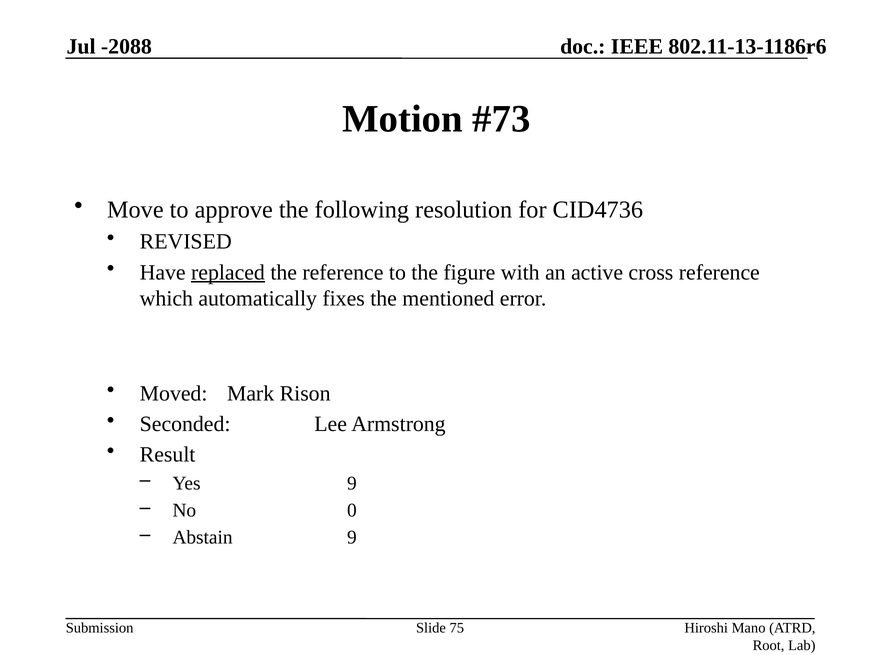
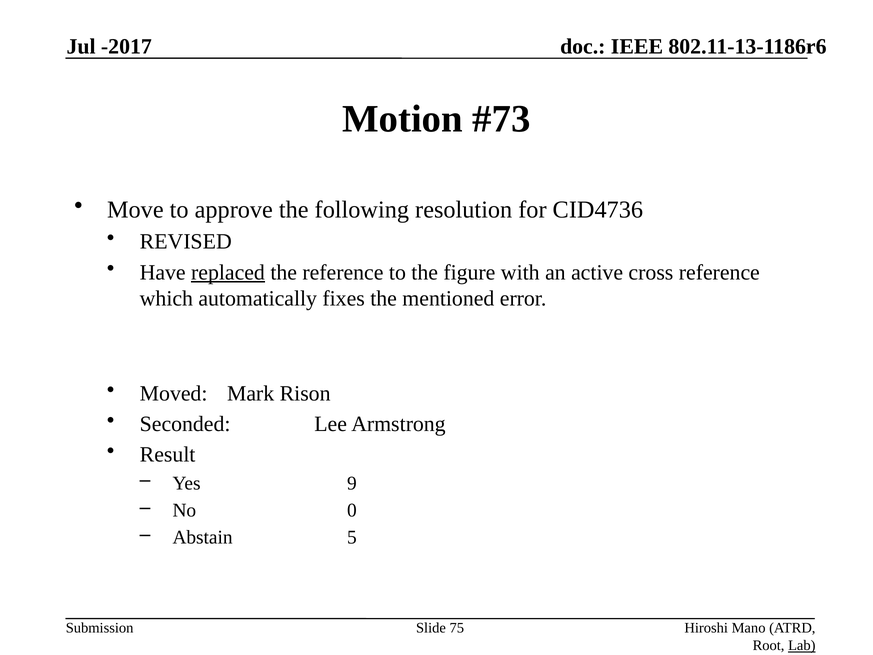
-2088: -2088 -> -2017
Abstain 9: 9 -> 5
Lab underline: none -> present
